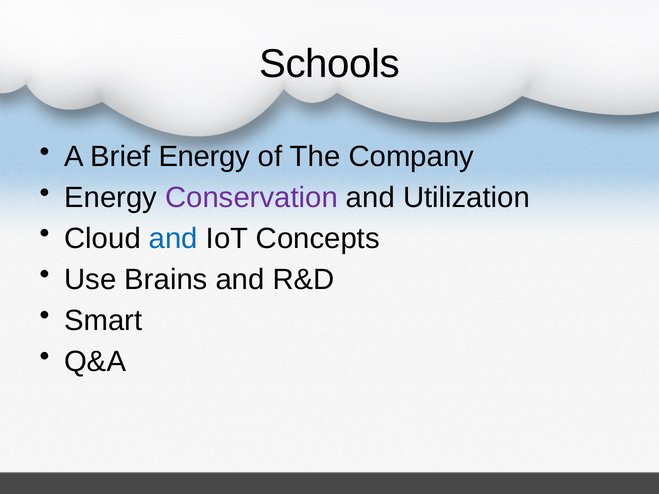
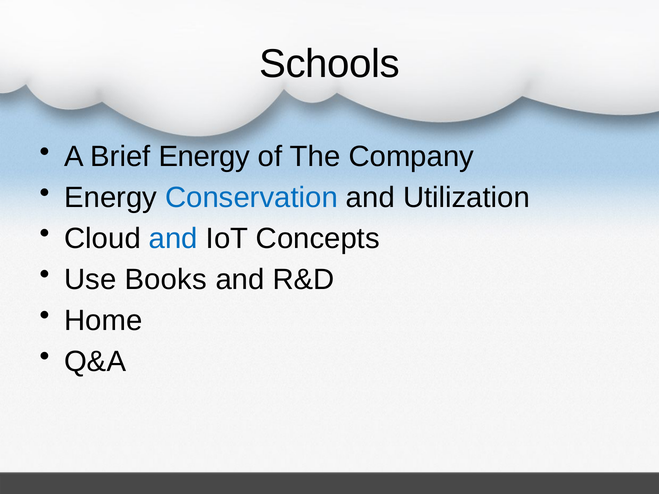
Conservation colour: purple -> blue
Brains: Brains -> Books
Smart: Smart -> Home
